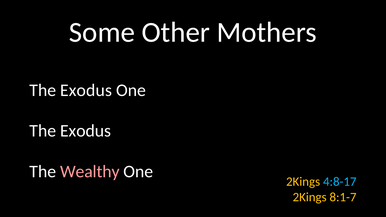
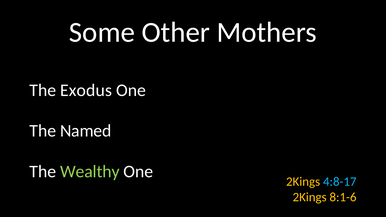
Exodus at (86, 131): Exodus -> Named
Wealthy colour: pink -> light green
8:1-7: 8:1-7 -> 8:1-6
